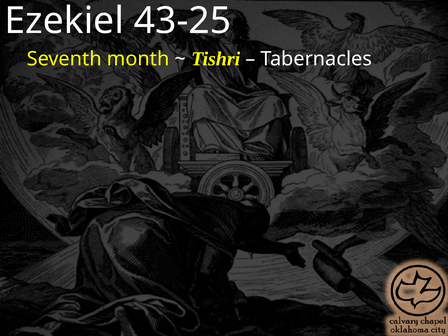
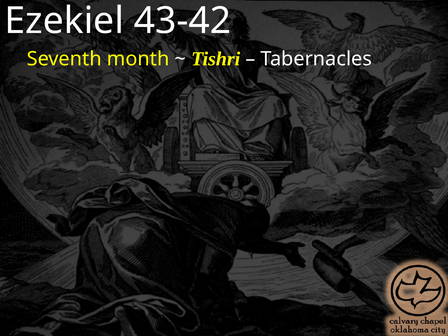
43-25: 43-25 -> 43-42
